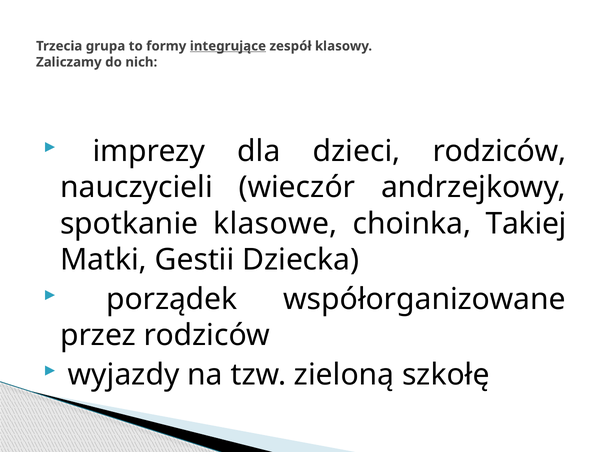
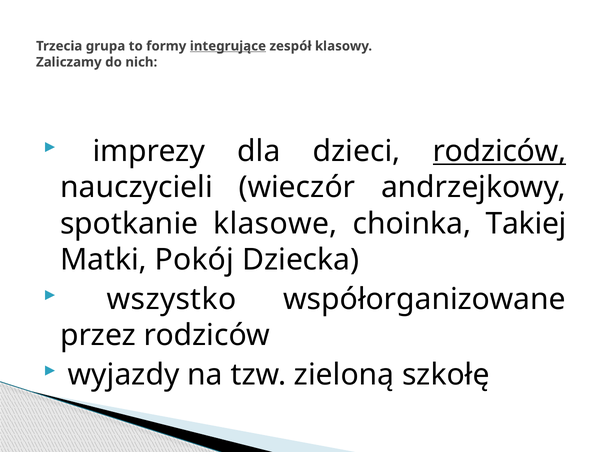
rodziców at (499, 151) underline: none -> present
Gestii: Gestii -> Pokój
porządek: porządek -> wszystko
